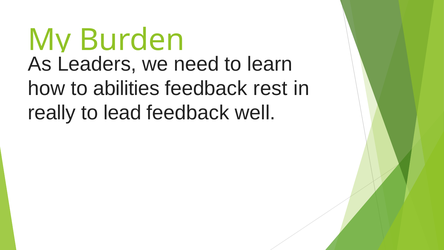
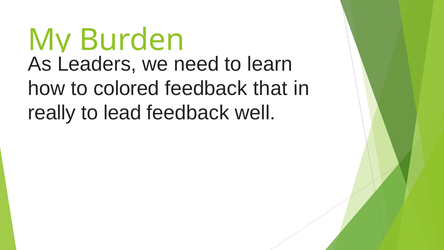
abilities: abilities -> colored
rest: rest -> that
